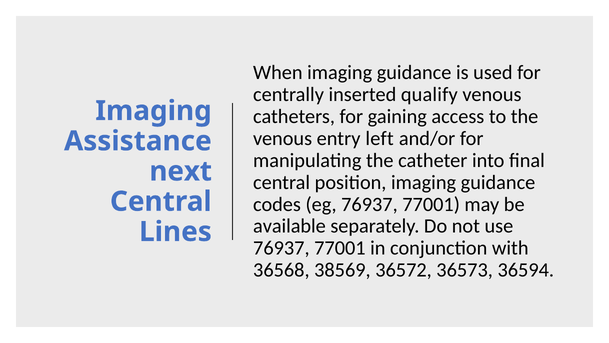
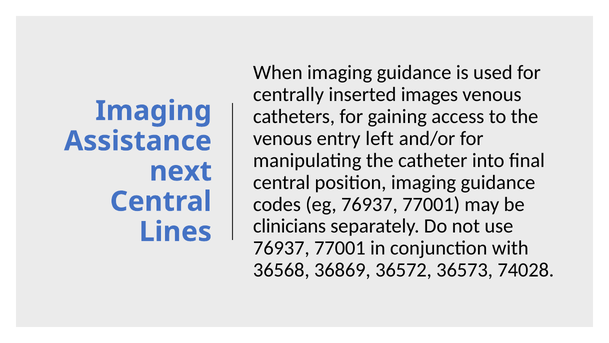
qualify: qualify -> images
available: available -> clinicians
38569: 38569 -> 36869
36594: 36594 -> 74028
